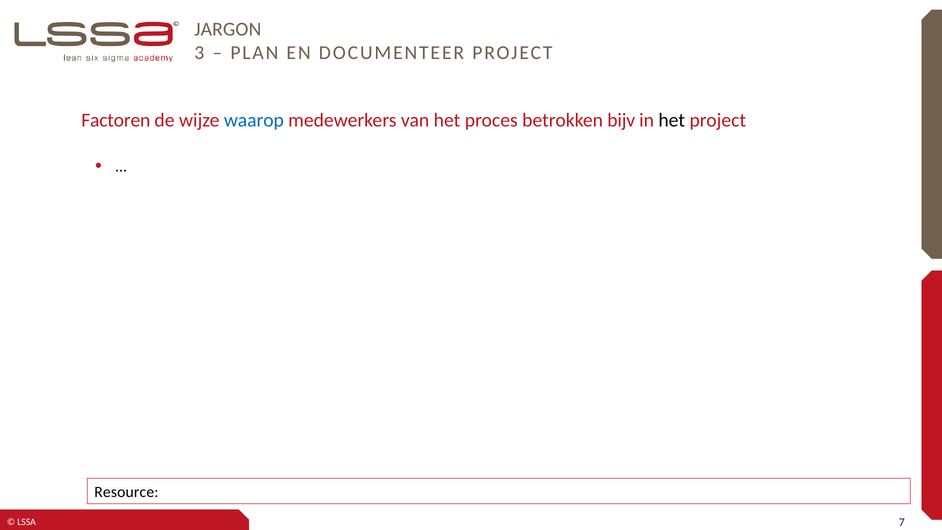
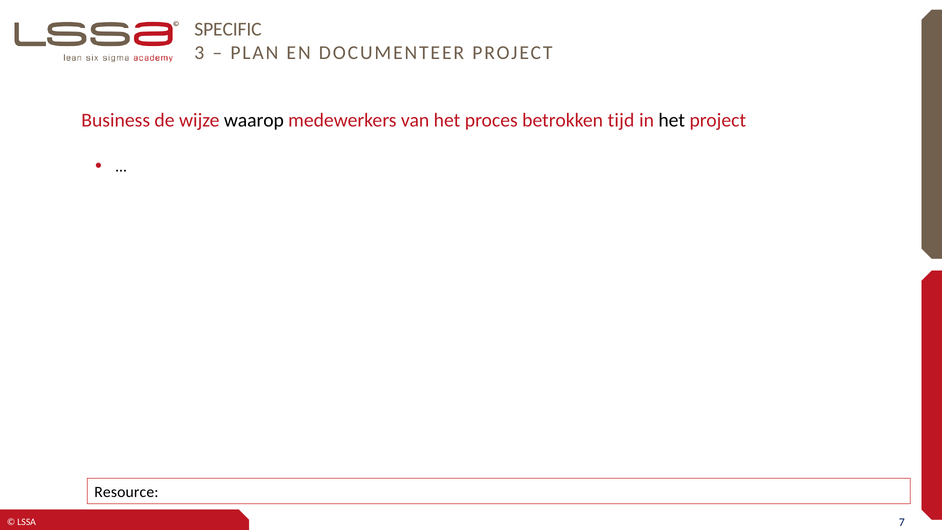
JARGON: JARGON -> SPECIFIC
Factoren: Factoren -> Business
waarop colour: blue -> black
bijv: bijv -> tijd
